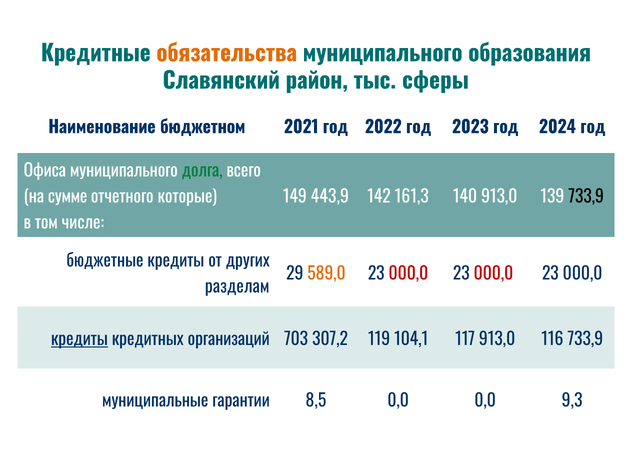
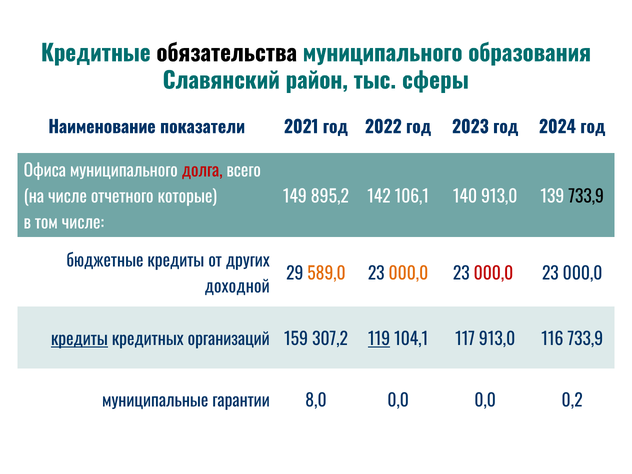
обязательства colour: orange -> black
бюджетном: бюджетном -> показатели
долга colour: green -> red
на сумме: сумме -> числе
443,9: 443,9 -> 895,2
161,3: 161,3 -> 106,1
000,0 at (408, 274) colour: red -> orange
разделам: разделам -> доходной
703: 703 -> 159
119 underline: none -> present
8,5: 8,5 -> 8,0
9,3: 9,3 -> 0,2
